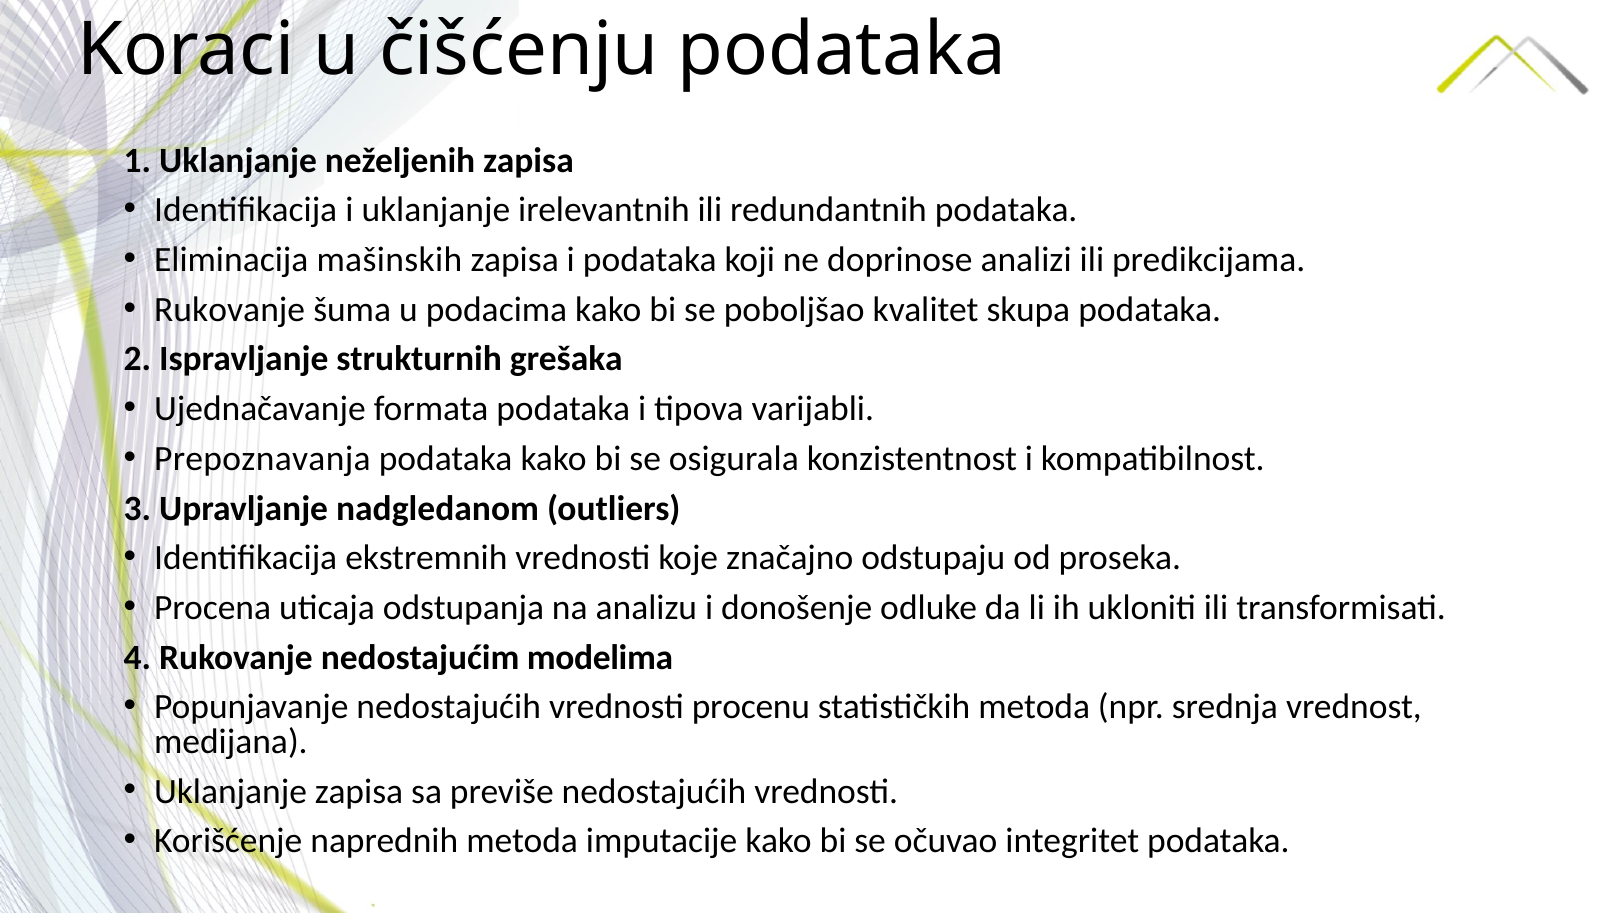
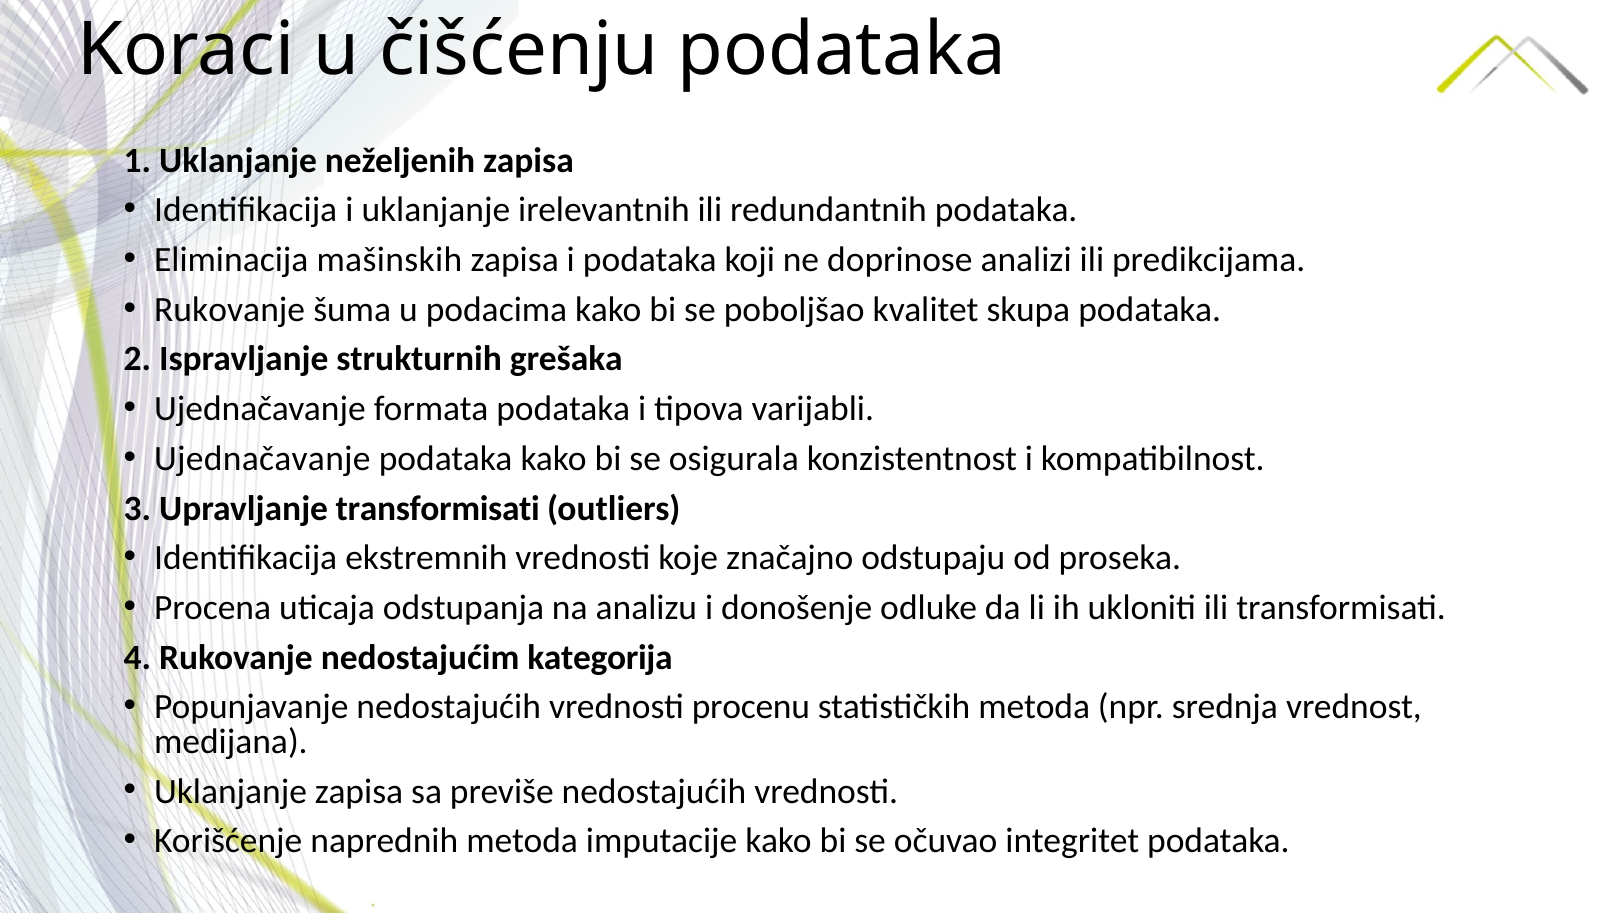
Prepoznavanja at (262, 459): Prepoznavanja -> Ujednačavanje
Upravljanje nadgledanom: nadgledanom -> transformisati
modelima: modelima -> kategorija
